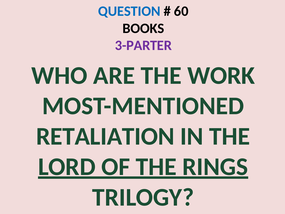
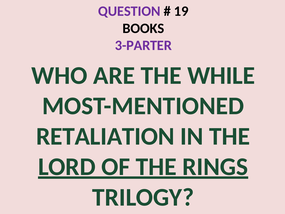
QUESTION colour: blue -> purple
60: 60 -> 19
WORK: WORK -> WHILE
